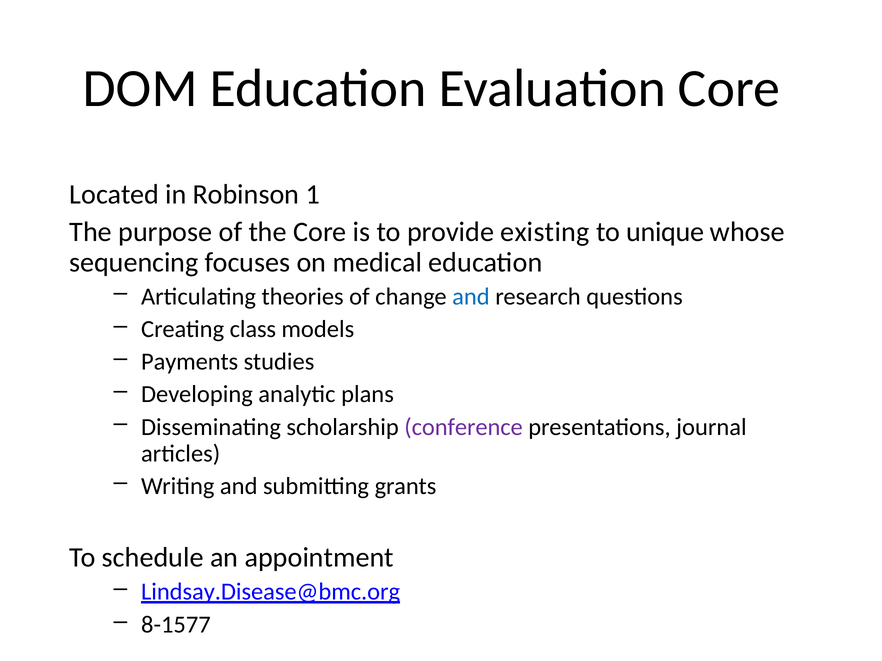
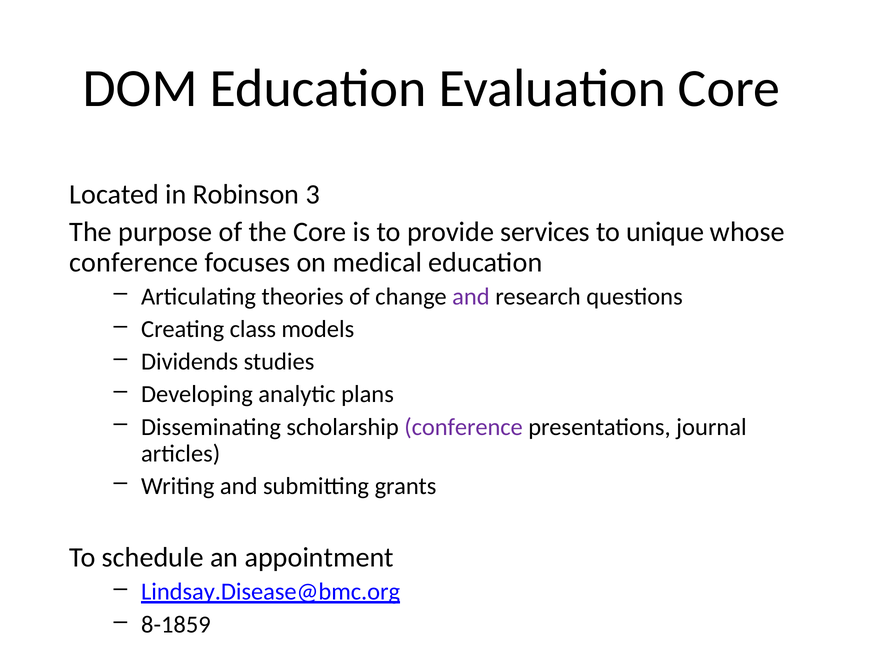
1: 1 -> 3
existing: existing -> services
sequencing at (134, 263): sequencing -> conference
and at (471, 297) colour: blue -> purple
Payments: Payments -> Dividends
8-1577: 8-1577 -> 8-1859
